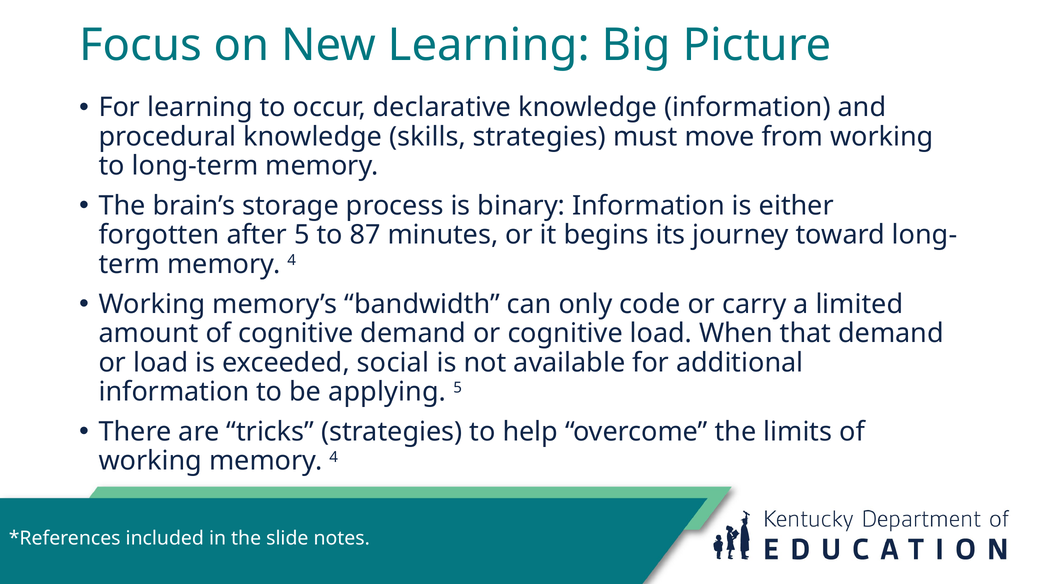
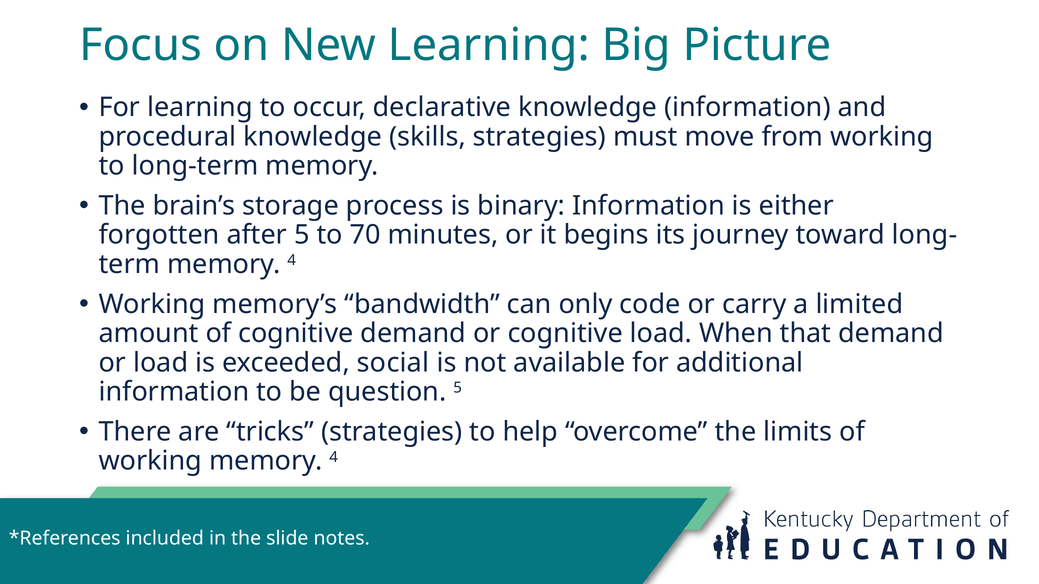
87: 87 -> 70
applying: applying -> question
